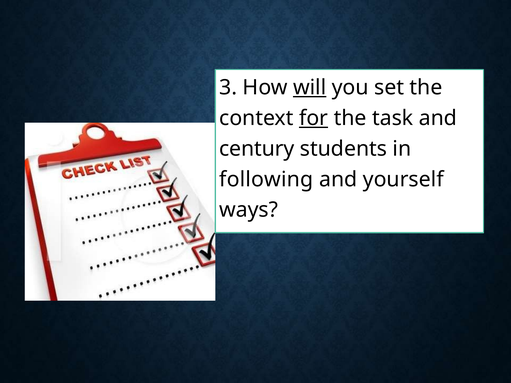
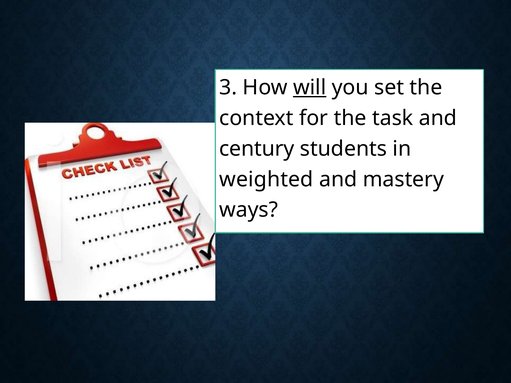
for underline: present -> none
following: following -> weighted
yourself: yourself -> mastery
